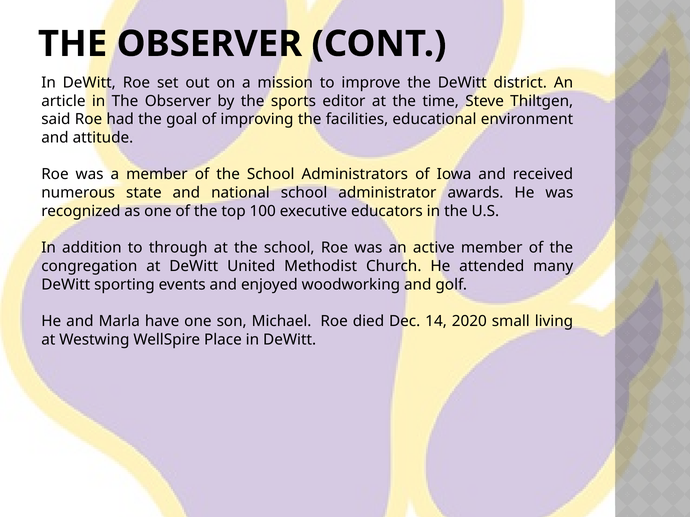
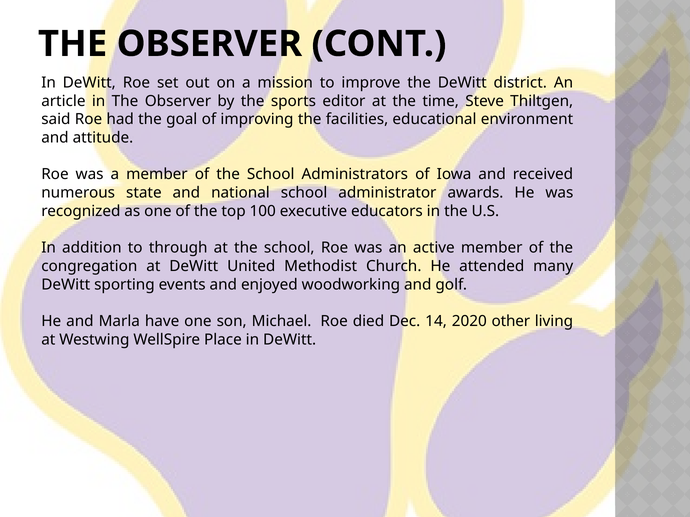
small: small -> other
